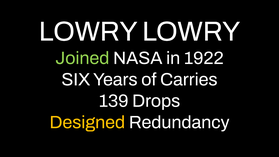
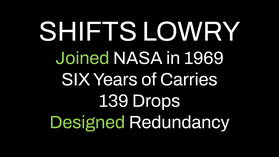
LOWRY at (88, 32): LOWRY -> SHIFTS
1922: 1922 -> 1969
Designed colour: yellow -> light green
